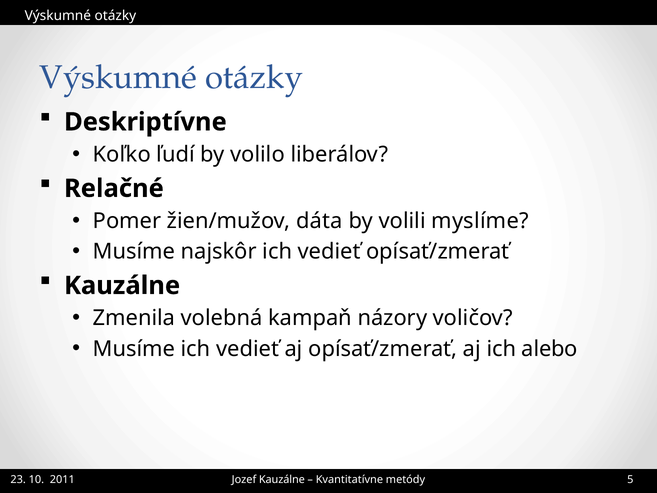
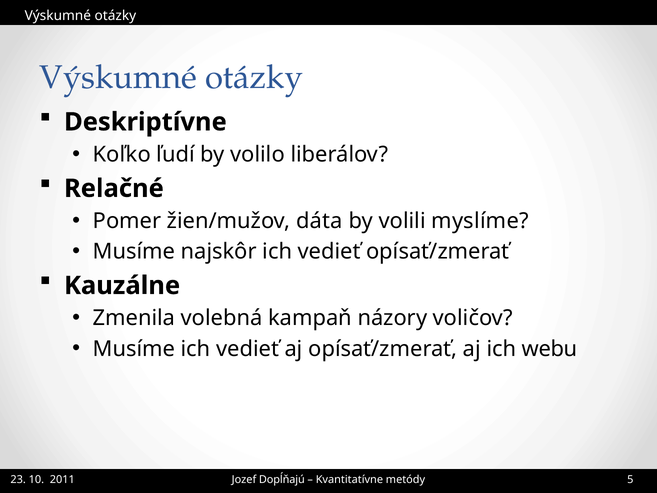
alebo: alebo -> webu
Jozef Kauzálne: Kauzálne -> Dopĺňajú
